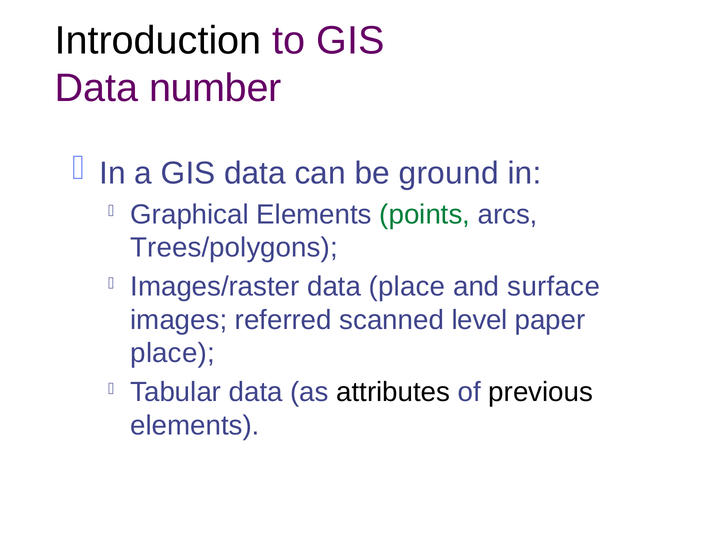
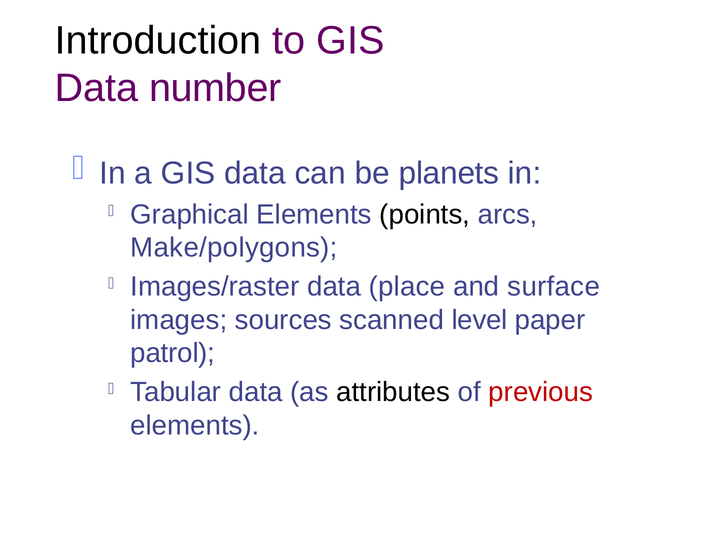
ground: ground -> planets
points colour: green -> black
Trees/polygons: Trees/polygons -> Make/polygons
referred: referred -> sources
place at (173, 353): place -> patrol
previous colour: black -> red
